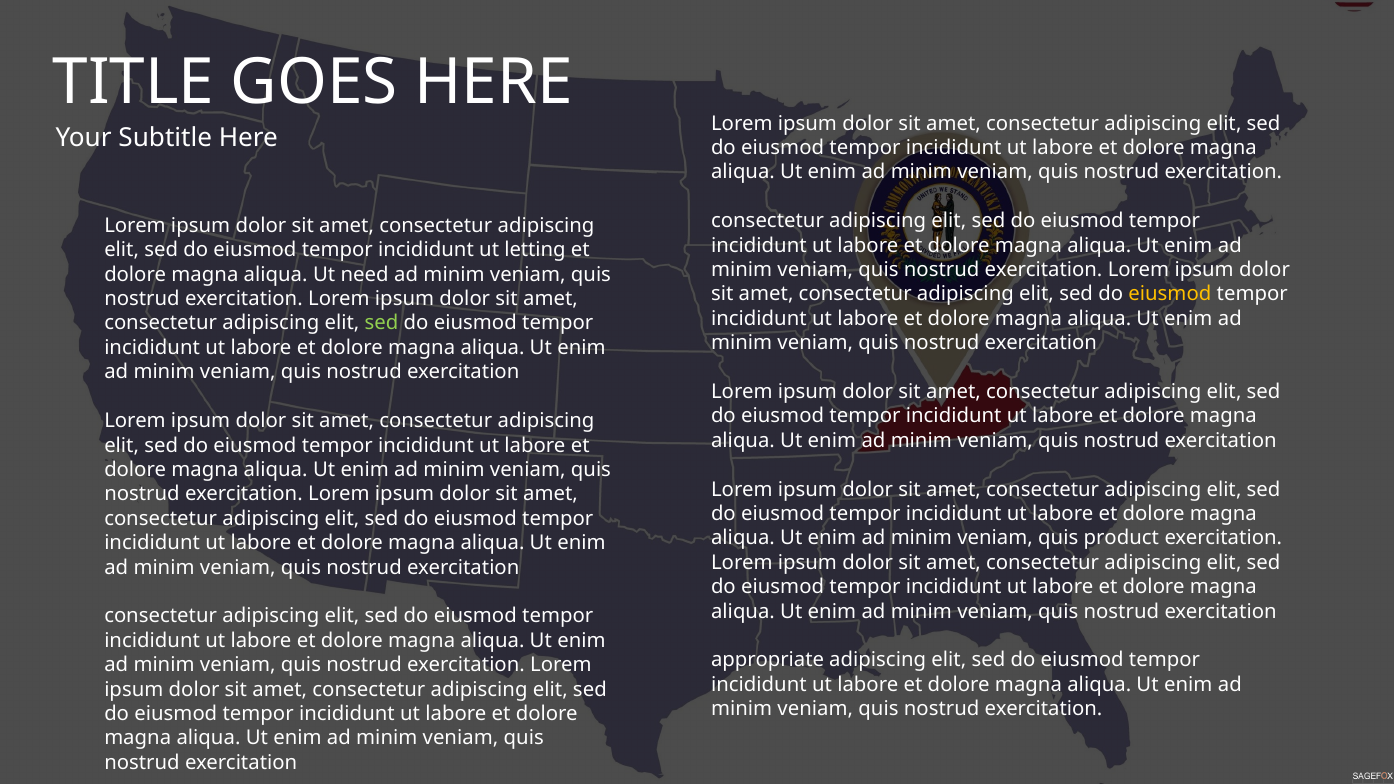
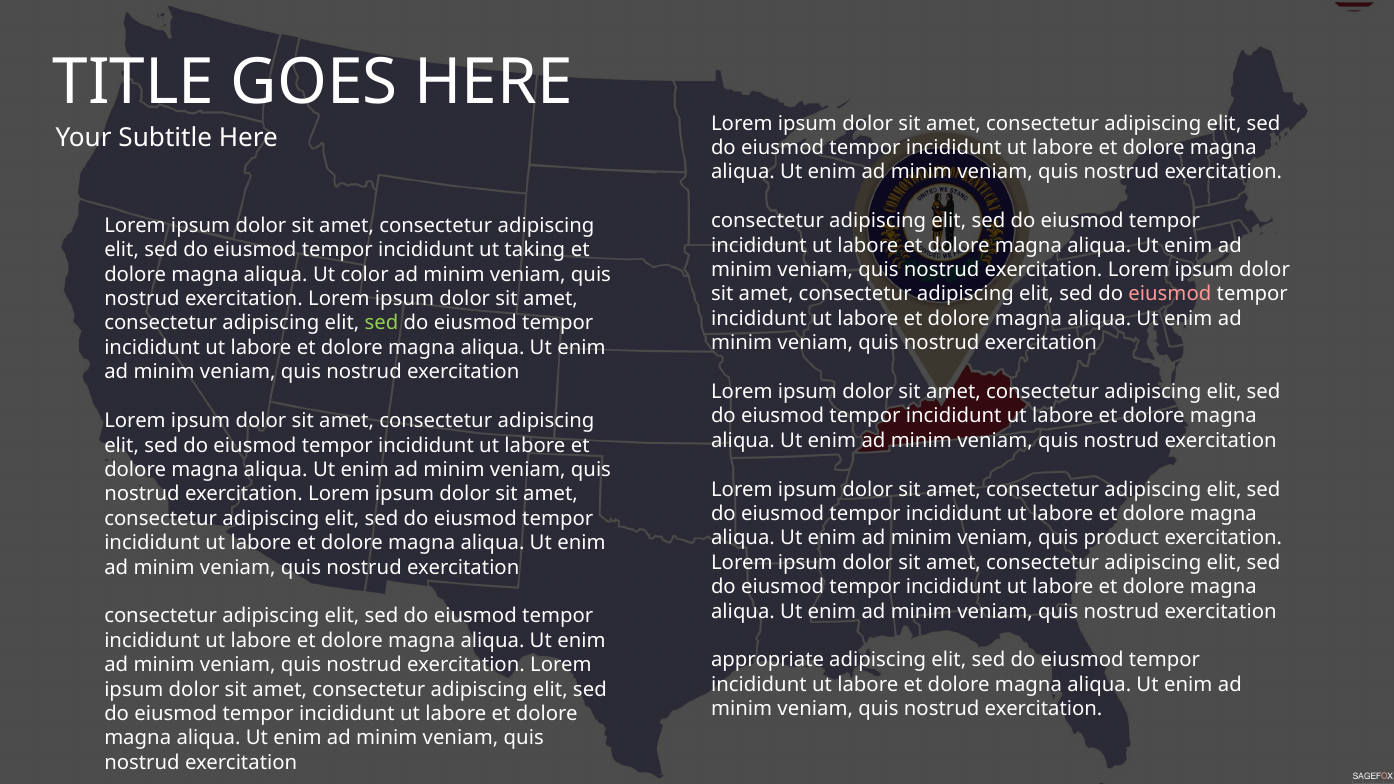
letting: letting -> taking
need: need -> color
eiusmod at (1170, 294) colour: yellow -> pink
